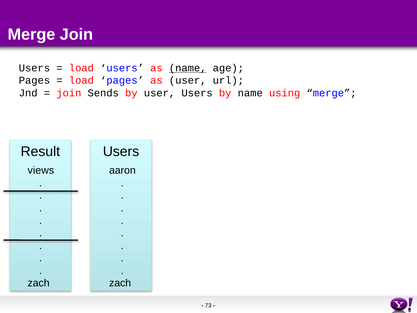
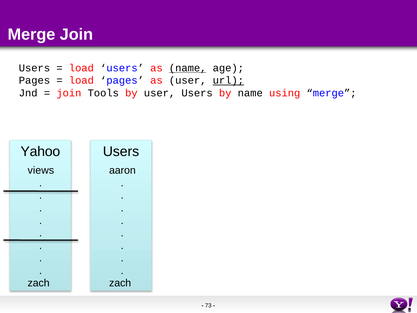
url underline: none -> present
Sends: Sends -> Tools
Result: Result -> Yahoo
